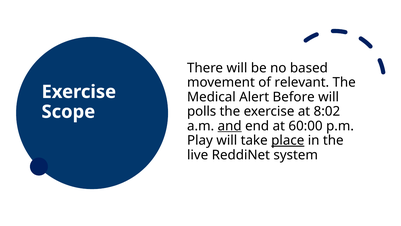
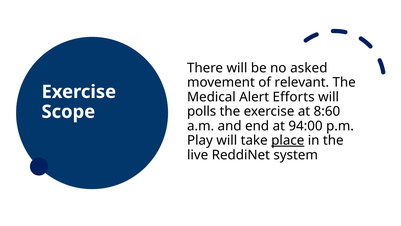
based: based -> asked
Before: Before -> Efforts
8:02: 8:02 -> 8:60
and underline: present -> none
60:00: 60:00 -> 94:00
